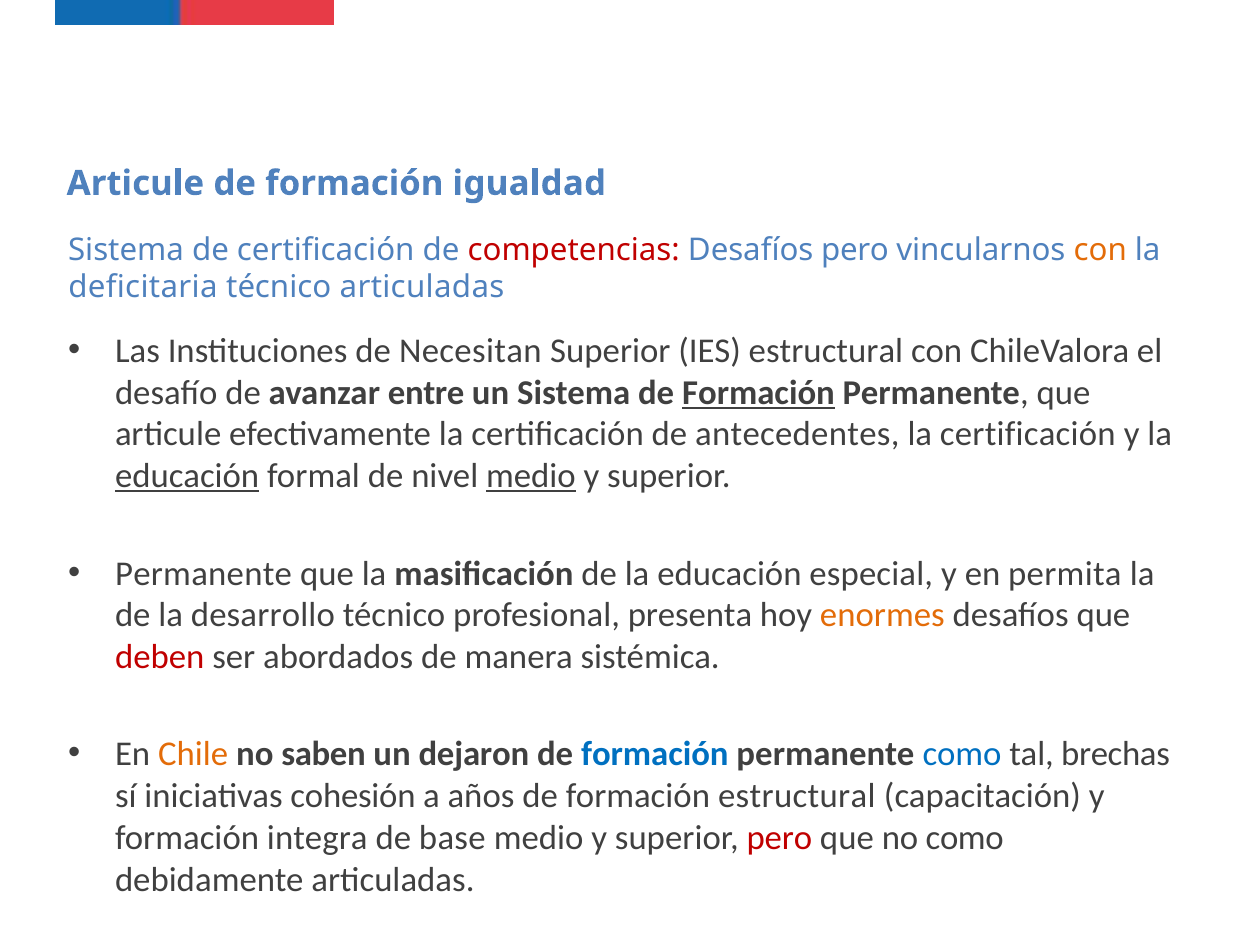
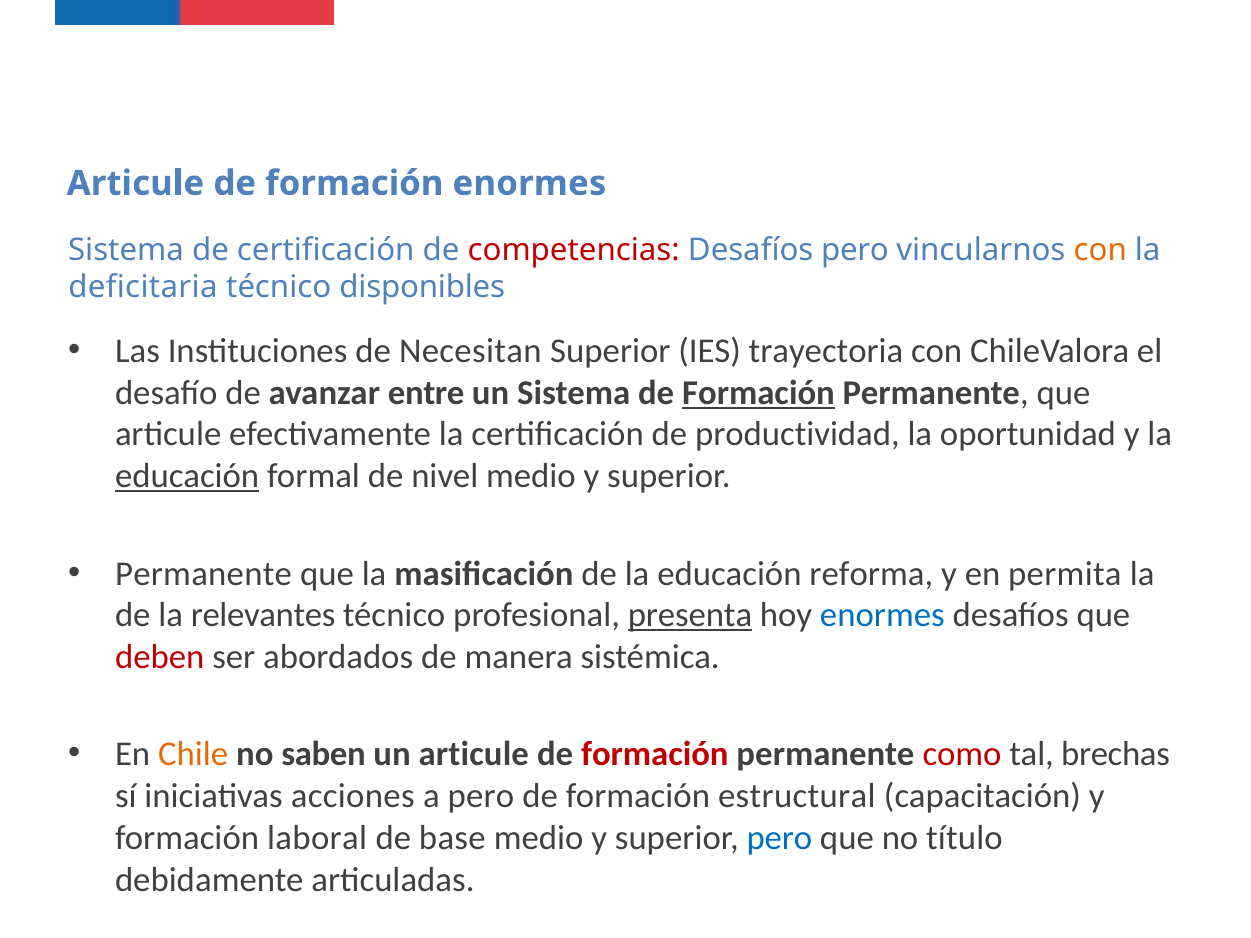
formación igualdad: igualdad -> enormes
técnico articuladas: articuladas -> disponibles
IES estructural: estructural -> trayectoria
antecedentes: antecedentes -> productividad
certificación at (1028, 435): certificación -> oportunidad
medio at (531, 476) underline: present -> none
especial: especial -> reforma
desarrollo: desarrollo -> relevantes
presenta underline: none -> present
enormes at (882, 615) colour: orange -> blue
un dejaron: dejaron -> articule
formación at (655, 755) colour: blue -> red
como at (962, 755) colour: blue -> red
cohesión: cohesión -> acciones
a años: años -> pero
integra: integra -> laboral
pero at (779, 838) colour: red -> blue
no como: como -> título
